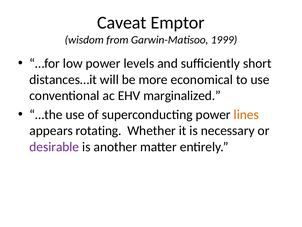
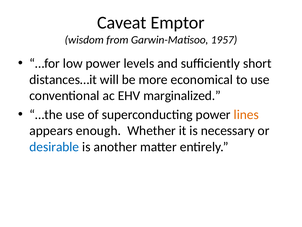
1999: 1999 -> 1957
rotating: rotating -> enough
desirable colour: purple -> blue
